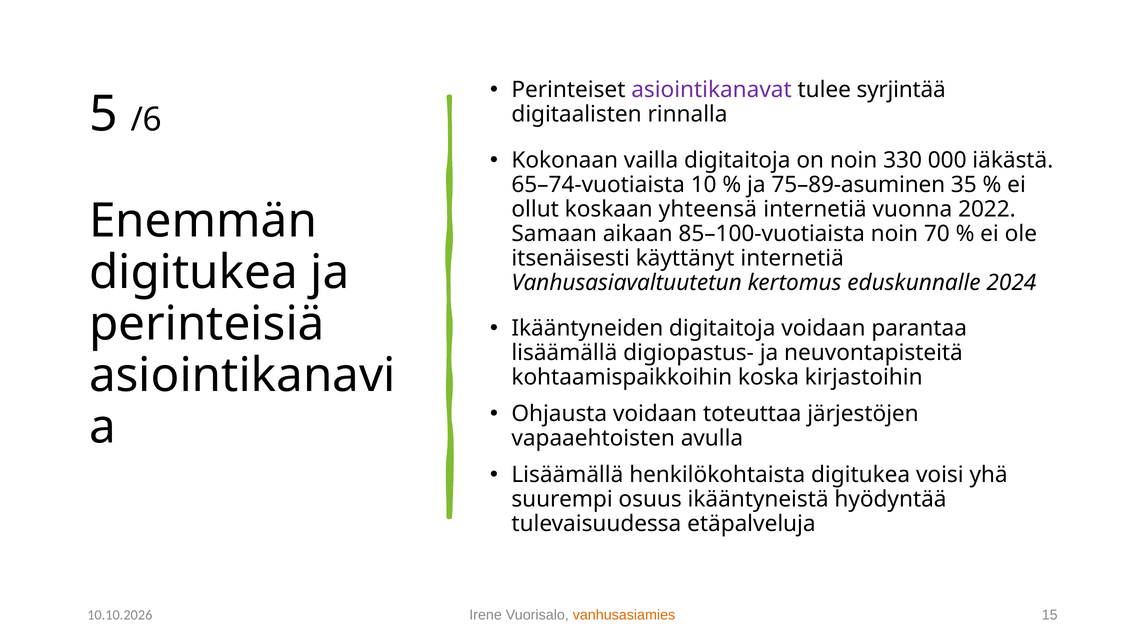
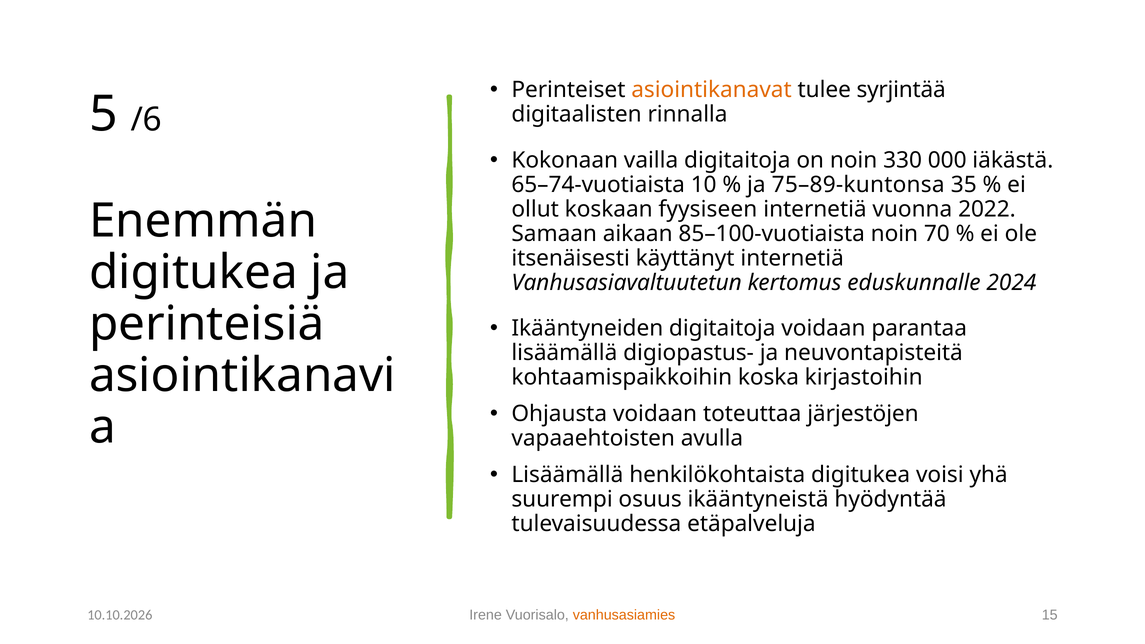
asiointikanavat colour: purple -> orange
75–89-asuminen: 75–89-asuminen -> 75–89-kuntonsa
yhteensä: yhteensä -> fyysiseen
